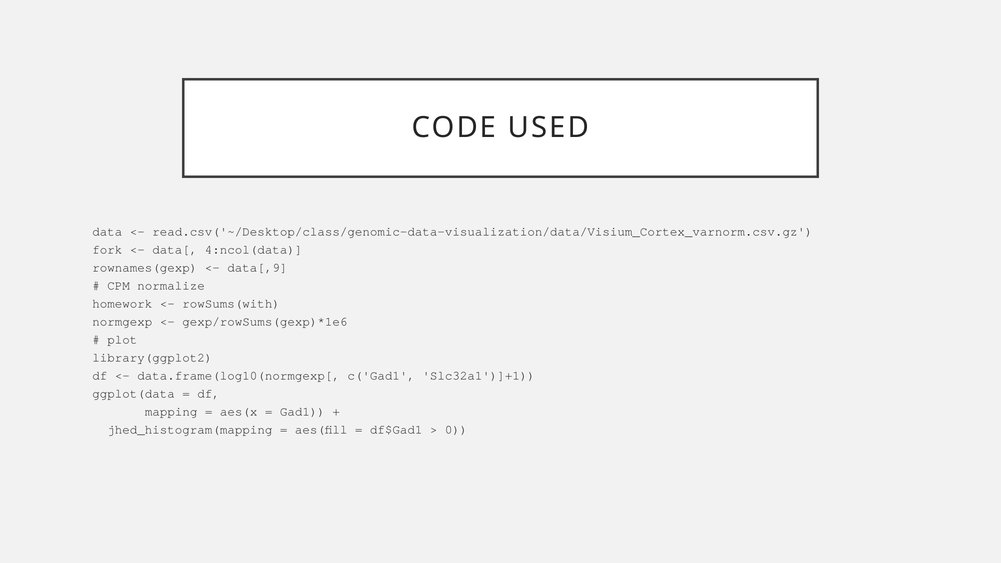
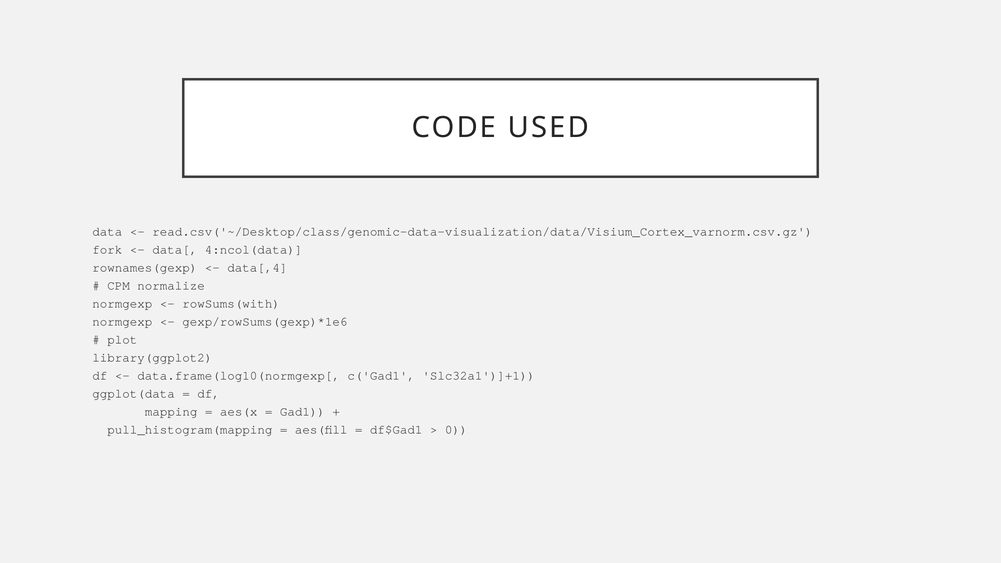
data[,9: data[,9 -> data[,4
homework at (122, 304): homework -> normgexp
jhed_histogram(mapping: jhed_histogram(mapping -> pull_histogram(mapping
